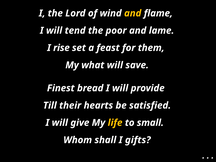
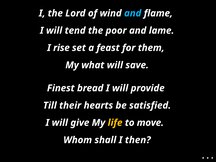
and at (133, 13) colour: yellow -> light blue
small: small -> move
gifts: gifts -> then
